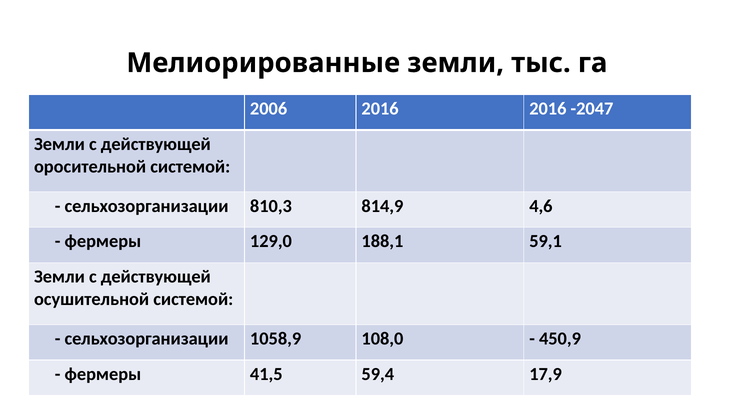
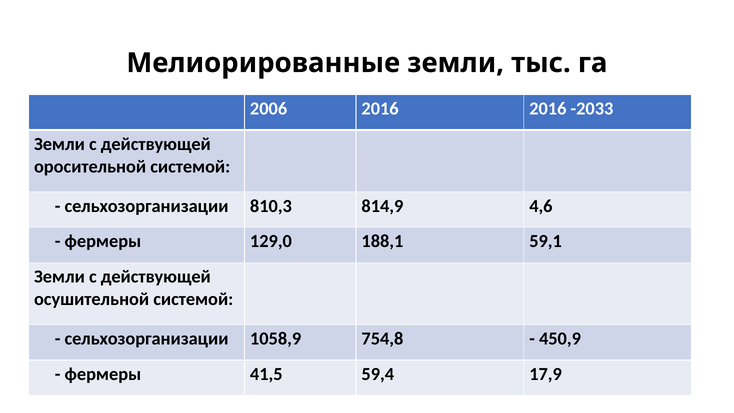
-2047: -2047 -> -2033
108,0: 108,0 -> 754,8
